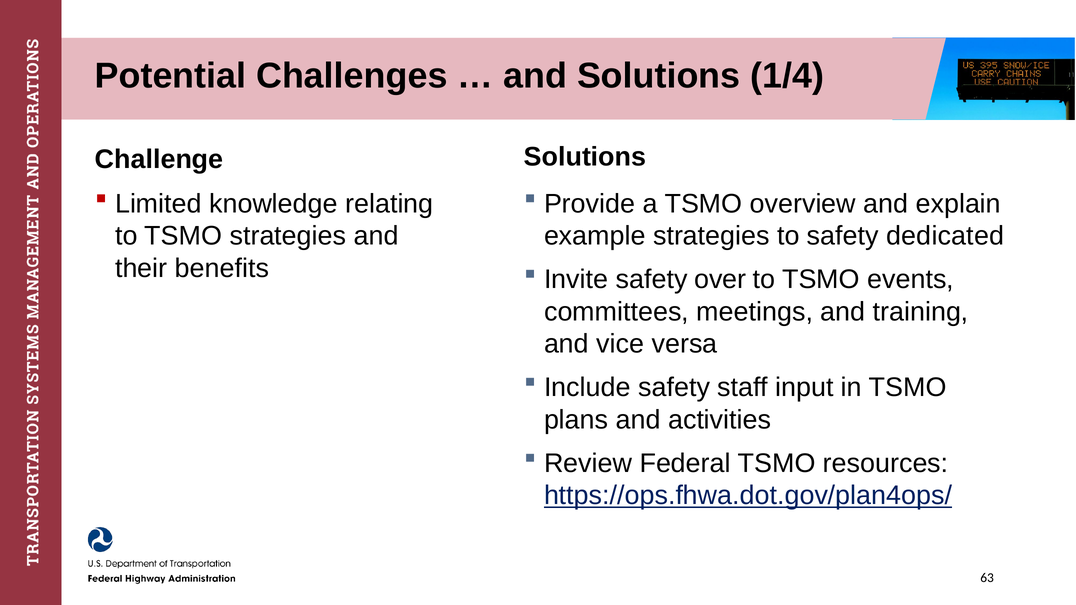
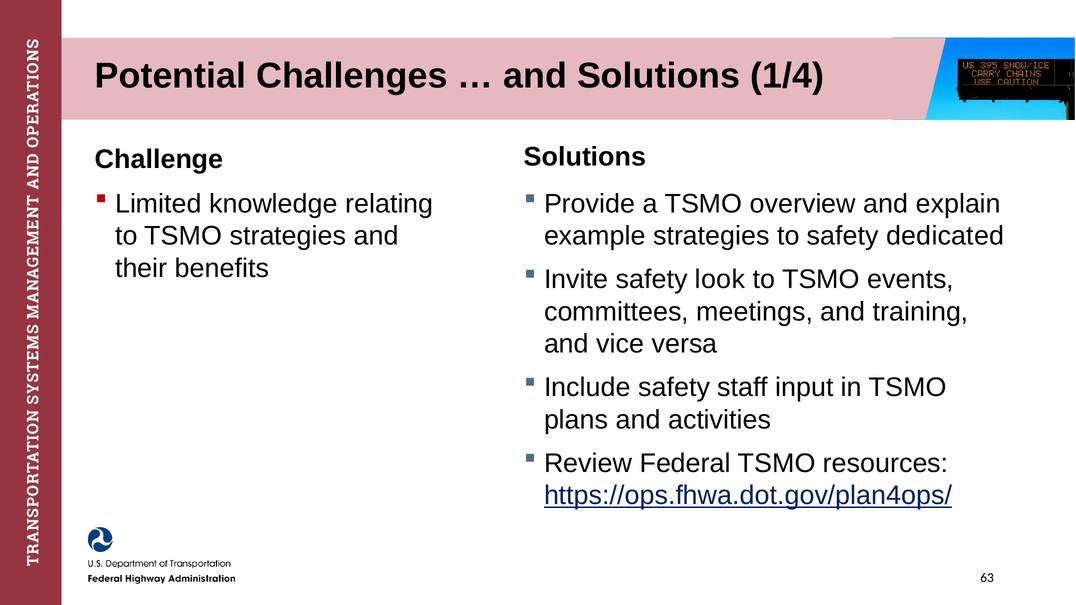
over: over -> look
